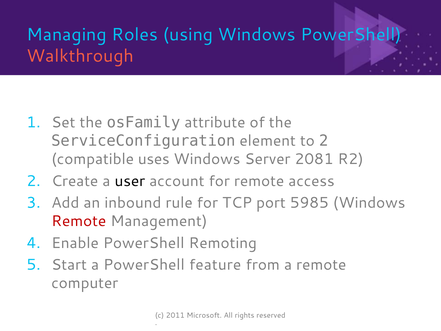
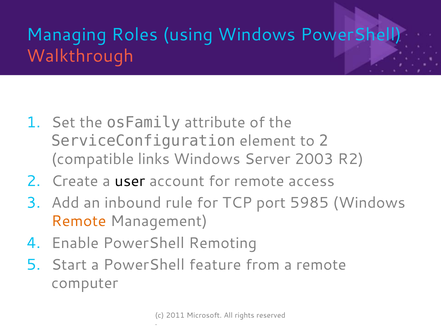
uses: uses -> links
2081: 2081 -> 2003
Remote at (79, 221) colour: red -> orange
